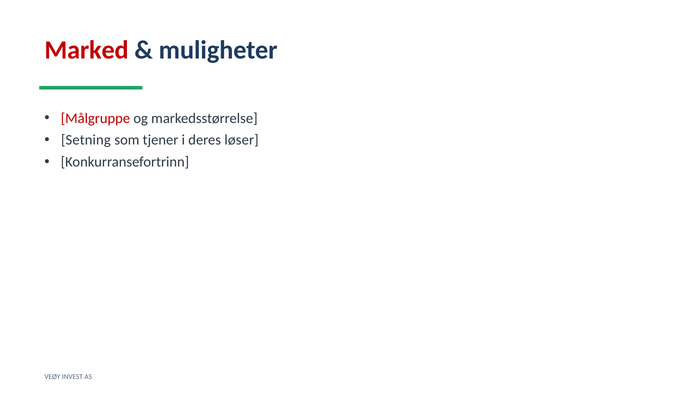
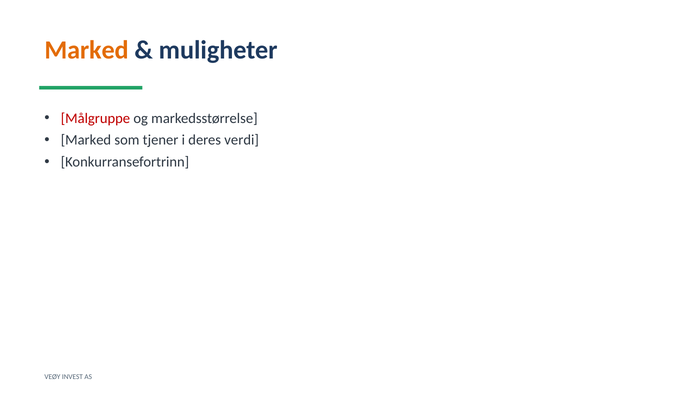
Marked at (87, 50) colour: red -> orange
Setning at (86, 140): Setning -> Marked
løser: løser -> verdi
